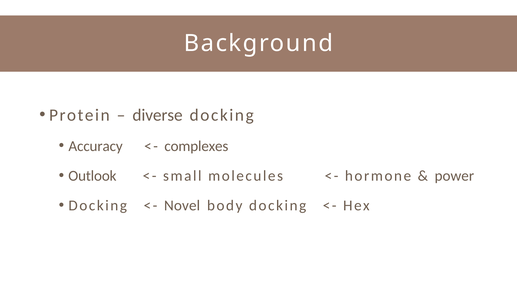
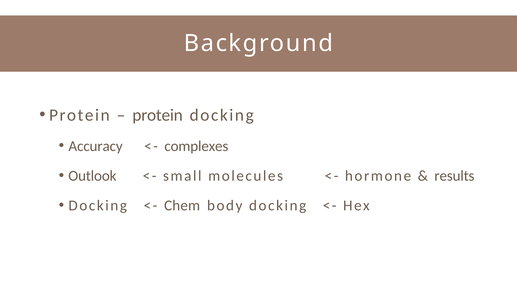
diverse at (158, 115): diverse -> protein
power: power -> results
Novel: Novel -> Chem
